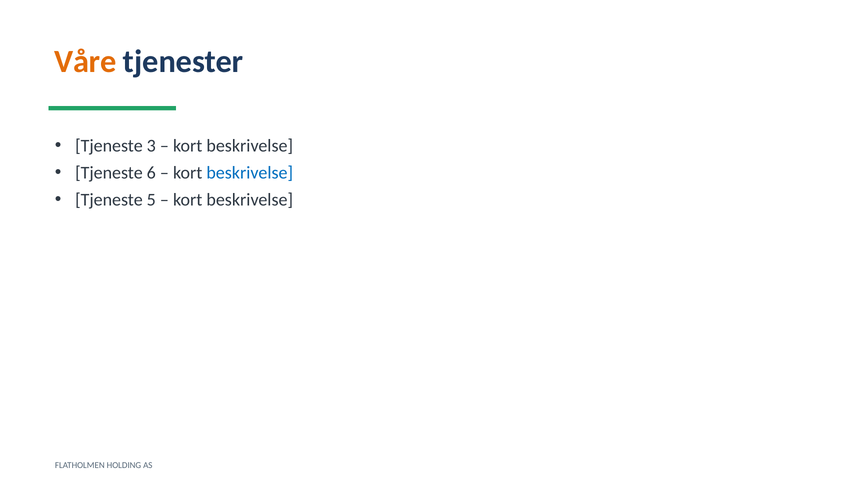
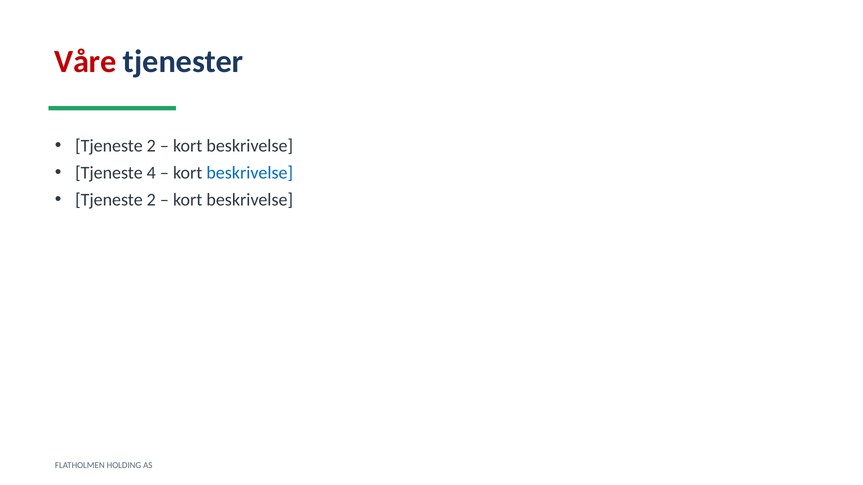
Våre colour: orange -> red
3 at (151, 146): 3 -> 2
6: 6 -> 4
5 at (151, 200): 5 -> 2
